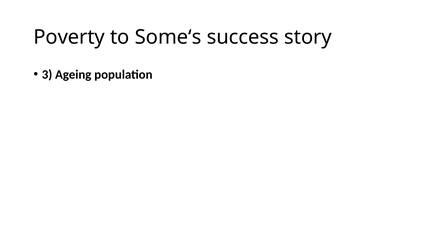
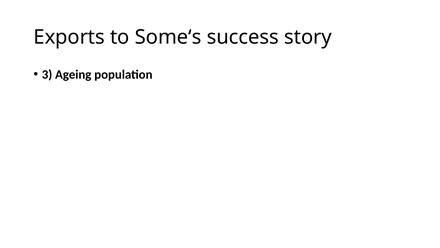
Poverty: Poverty -> Exports
